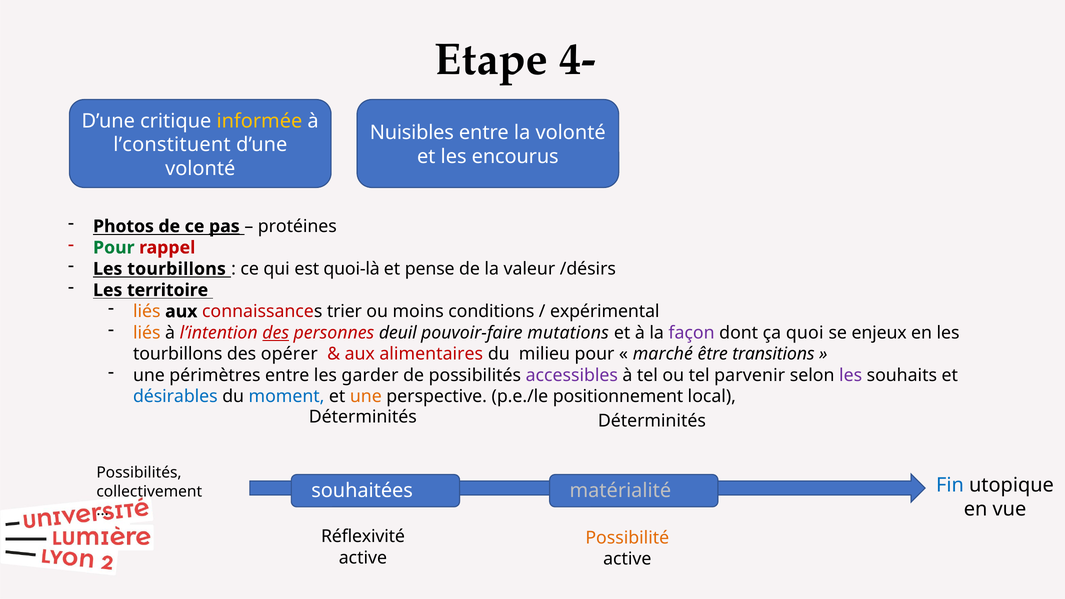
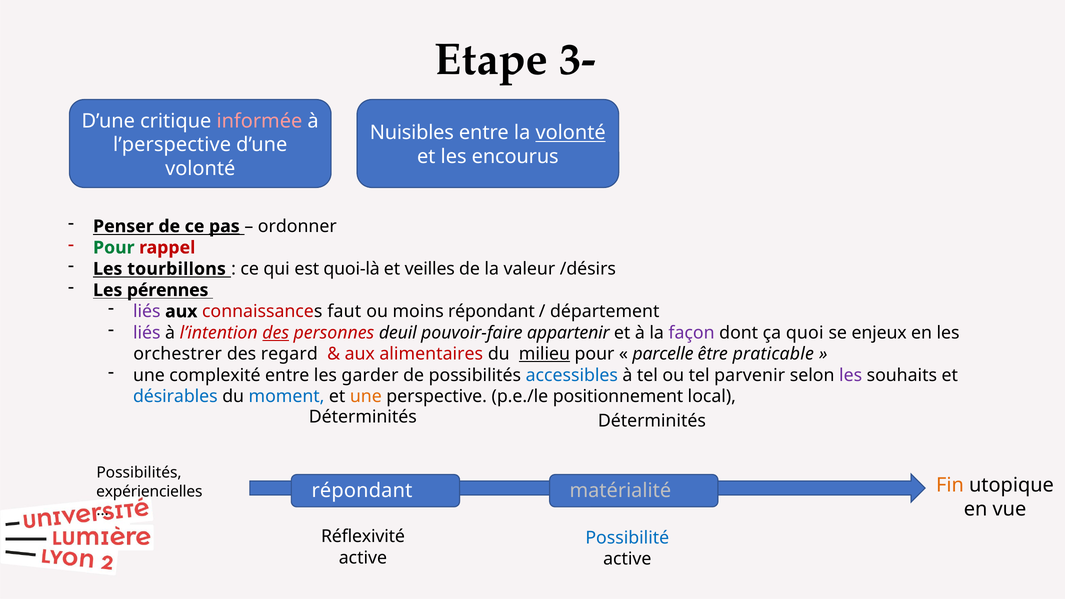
4-: 4- -> 3-
informée colour: yellow -> pink
volonté at (571, 133) underline: none -> present
l’constituent: l’constituent -> l’perspective
Photos: Photos -> Penser
protéines: protéines -> ordonner
pense: pense -> veilles
territoire: territoire -> pérennes
liés at (147, 312) colour: orange -> purple
trier: trier -> faut
moins conditions: conditions -> répondant
expérimental: expérimental -> département
liés at (147, 333) colour: orange -> purple
mutations: mutations -> appartenir
tourbillons at (178, 354): tourbillons -> orchestrer
opérer: opérer -> regard
milieu underline: none -> present
marché: marché -> parcelle
transitions: transitions -> praticable
périmètres: périmètres -> complexité
accessibles colour: purple -> blue
Fin colour: blue -> orange
souhaitées at (362, 491): souhaitées -> répondant
collectivement: collectivement -> expériencielles
Possibilité colour: orange -> blue
